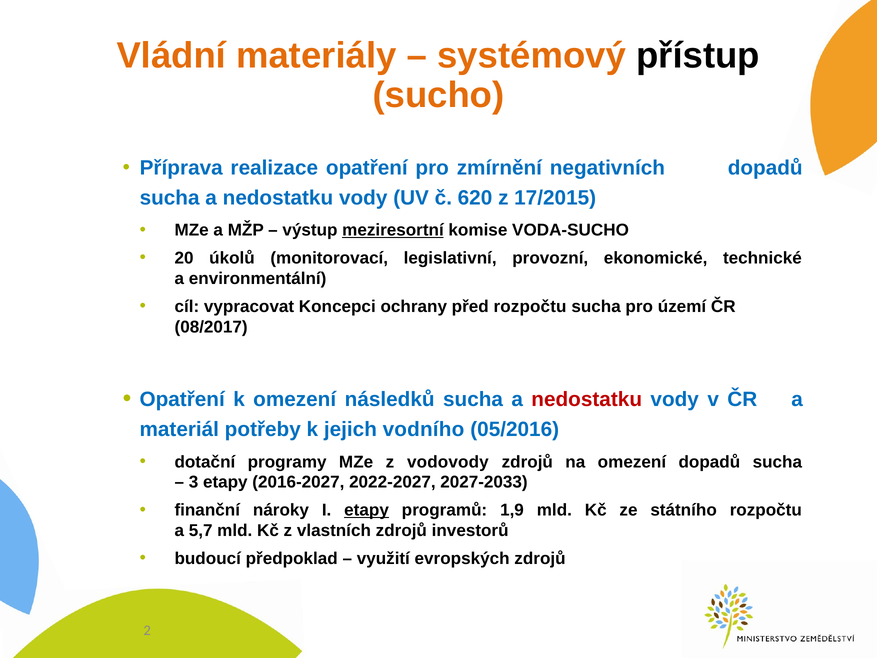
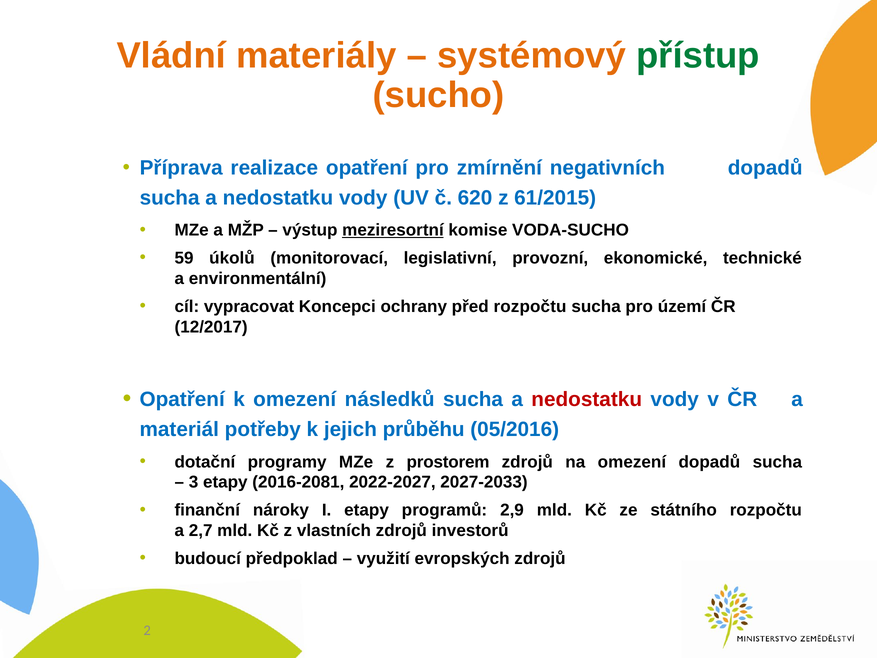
přístup colour: black -> green
17/2015: 17/2015 -> 61/2015
20: 20 -> 59
08/2017: 08/2017 -> 12/2017
vodního: vodního -> průběhu
vodovody: vodovody -> prostorem
2016-2027: 2016-2027 -> 2016-2081
etapy at (367, 510) underline: present -> none
1,9: 1,9 -> 2,9
5,7: 5,7 -> 2,7
